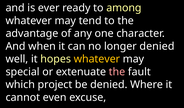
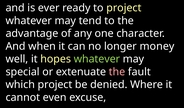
to among: among -> project
longer denied: denied -> money
whatever at (97, 59) colour: yellow -> light green
